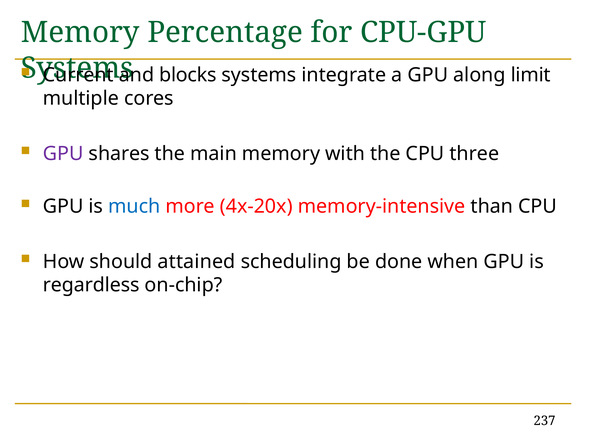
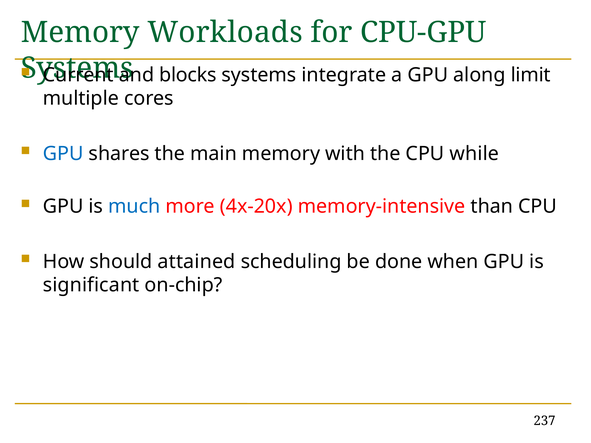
Percentage: Percentage -> Workloads
GPU at (63, 154) colour: purple -> blue
three: three -> while
regardless: regardless -> significant
